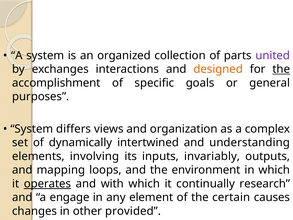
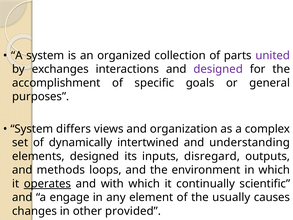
designed at (218, 69) colour: orange -> purple
the at (281, 69) underline: present -> none
elements involving: involving -> designed
invariably: invariably -> disregard
mapping: mapping -> methods
research: research -> scientific
certain: certain -> usually
